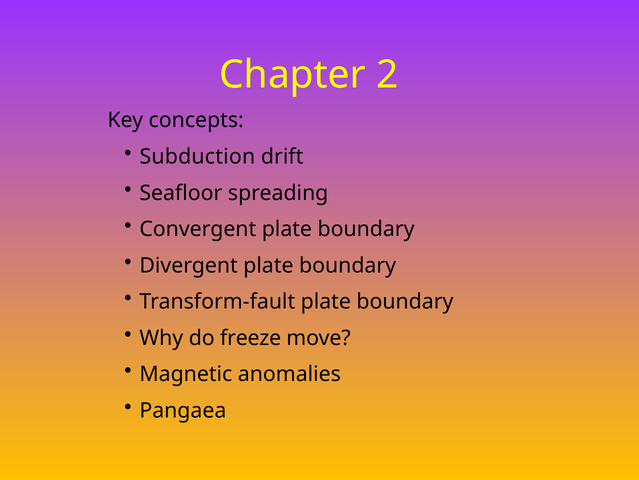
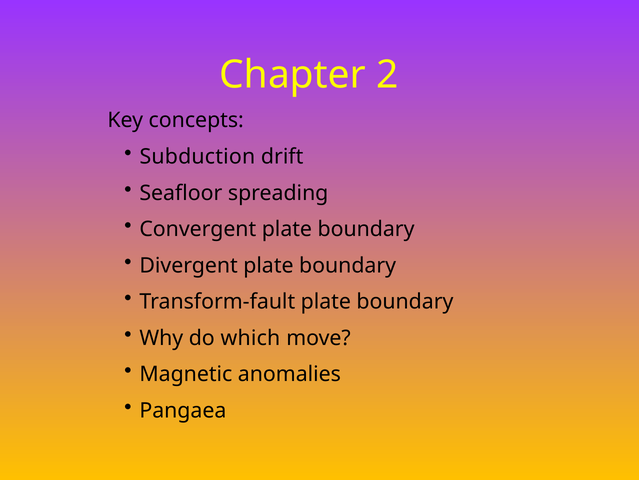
freeze: freeze -> which
